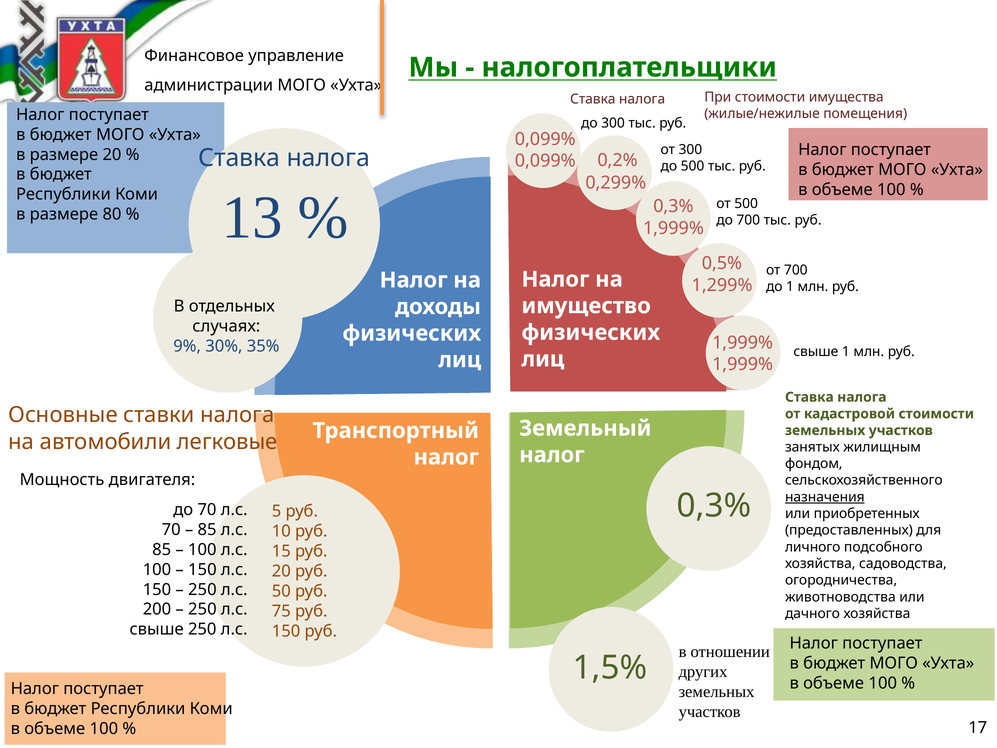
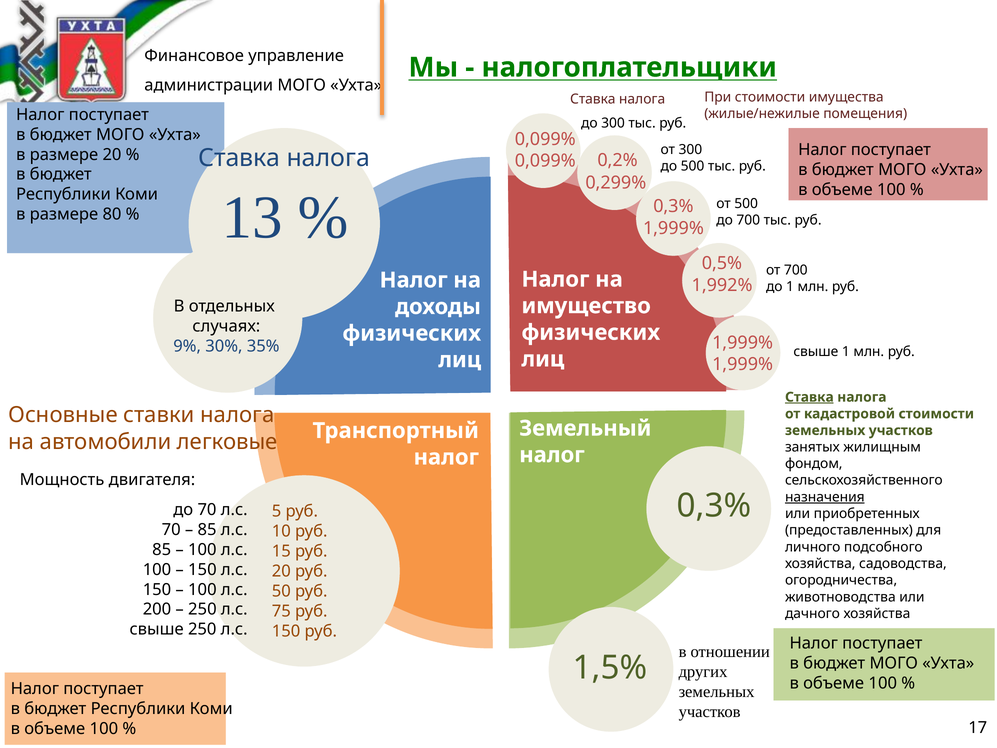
1,299%: 1,299% -> 1,992%
Ставка at (809, 397) underline: none -> present
250 at (202, 589): 250 -> 100
